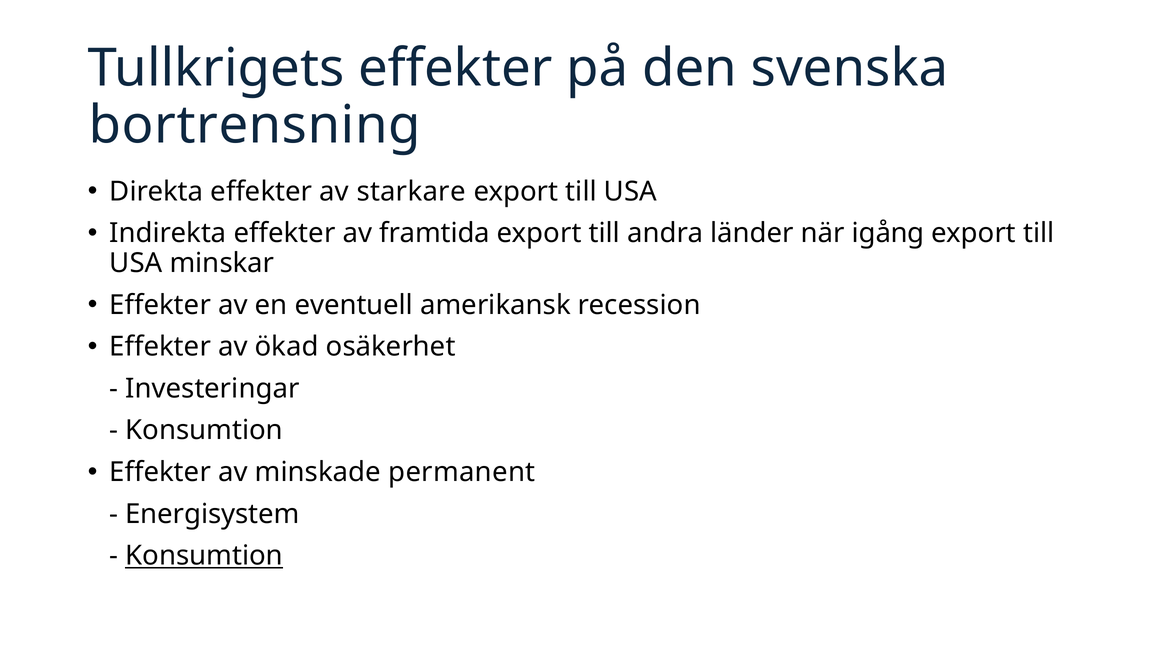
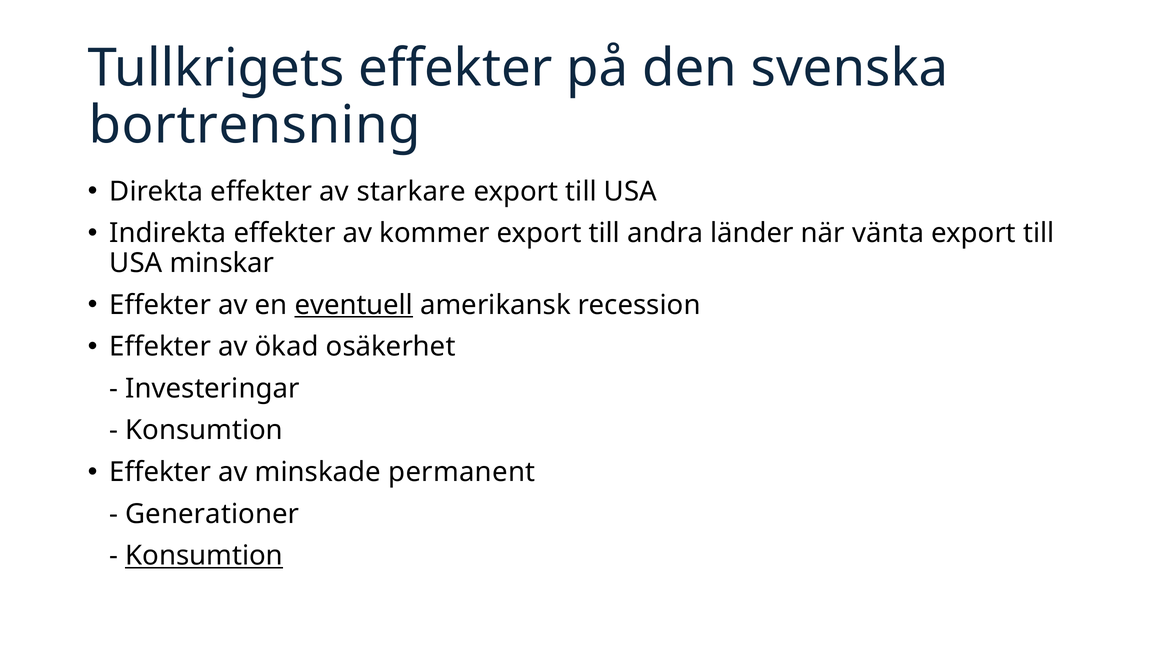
framtida: framtida -> kommer
igång: igång -> vänta
eventuell underline: none -> present
Energisystem: Energisystem -> Generationer
